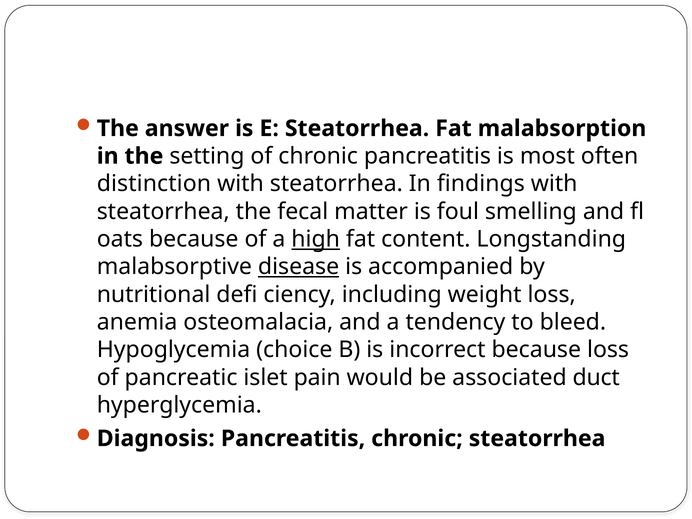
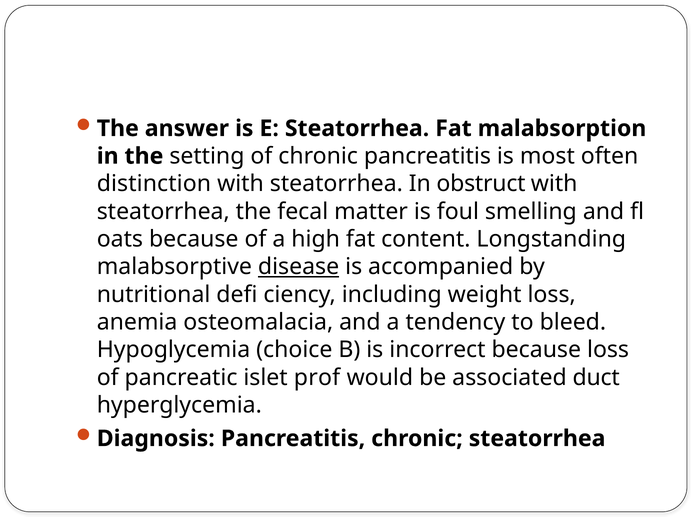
findings: findings -> obstruct
high underline: present -> none
pain: pain -> prof
